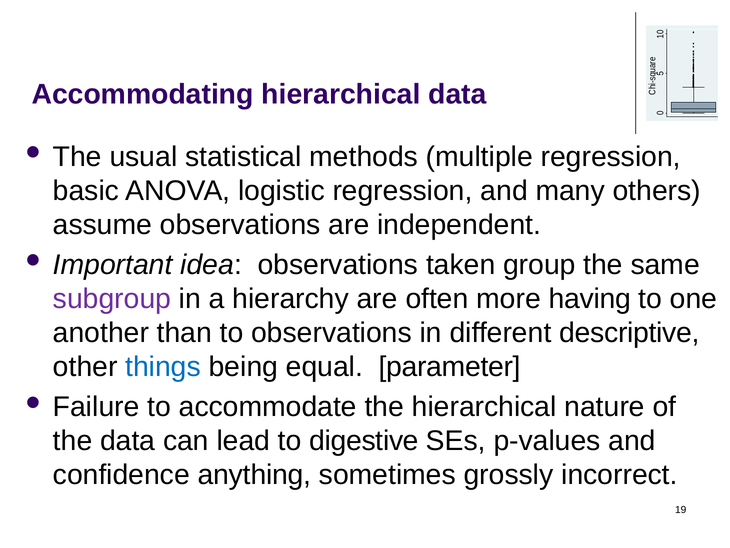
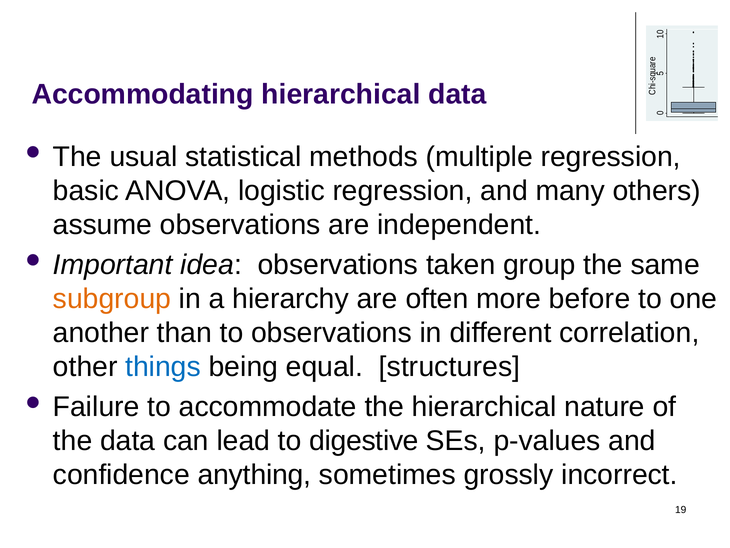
subgroup colour: purple -> orange
having: having -> before
descriptive: descriptive -> correlation
parameter: parameter -> structures
